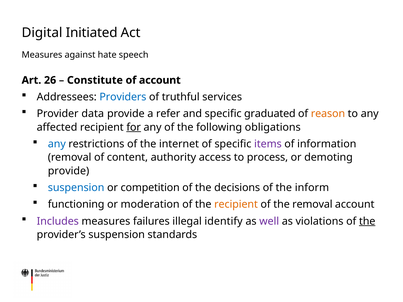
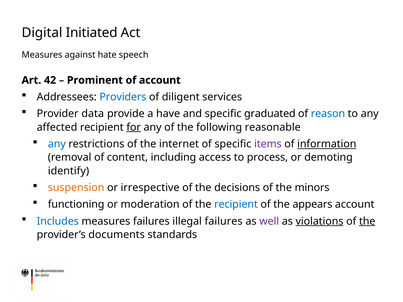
26: 26 -> 42
Constitute: Constitute -> Prominent
truthful: truthful -> diligent
refer: refer -> have
reason colour: orange -> blue
obligations: obligations -> reasonable
information underline: none -> present
authority: authority -> including
provide at (69, 171): provide -> identify
suspension at (76, 188) colour: blue -> orange
competition: competition -> irrespective
inform: inform -> minors
recipient at (236, 205) colour: orange -> blue
the removal: removal -> appears
Includes colour: purple -> blue
illegal identify: identify -> failures
violations underline: none -> present
provider’s suspension: suspension -> documents
